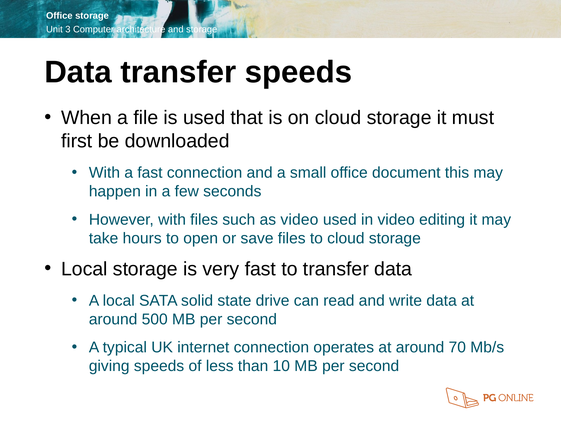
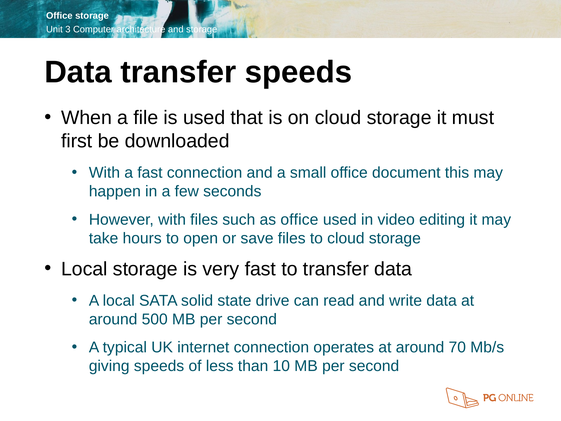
as video: video -> office
